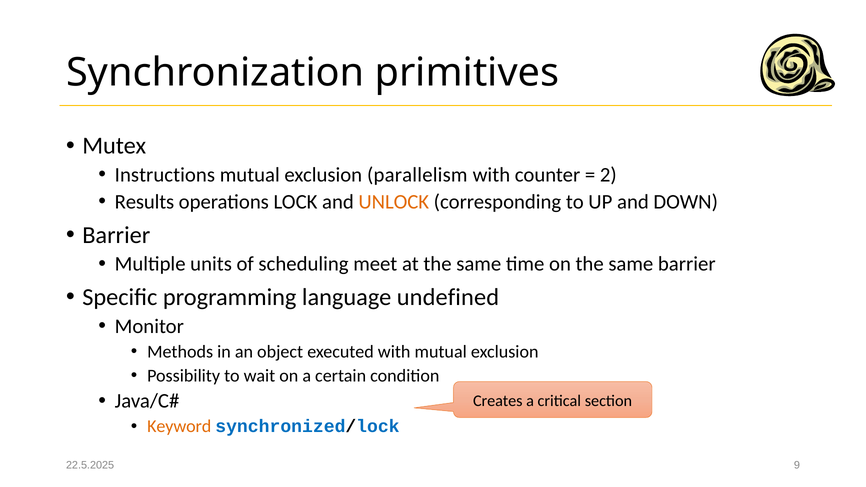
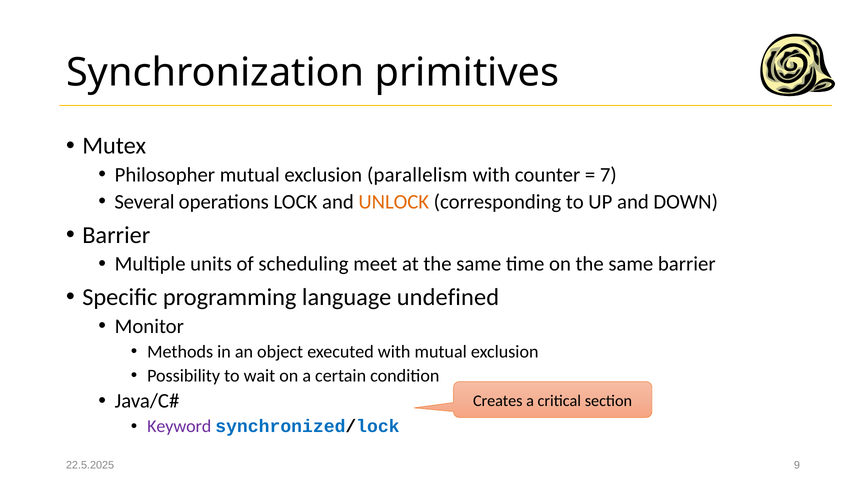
Instructions: Instructions -> Philosopher
2: 2 -> 7
Results: Results -> Several
Keyword colour: orange -> purple
